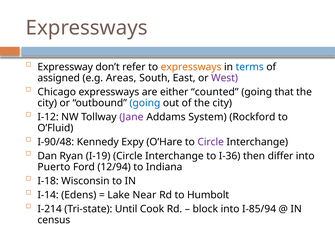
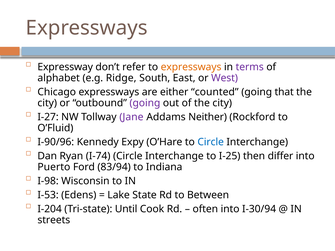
terms colour: blue -> purple
assigned: assigned -> alphabet
Areas: Areas -> Ridge
going at (145, 103) colour: blue -> purple
I-12: I-12 -> I-27
System: System -> Neither
I-90/48: I-90/48 -> I-90/96
Circle at (211, 142) colour: purple -> blue
I-19: I-19 -> I-74
I-36: I-36 -> I-25
12/94: 12/94 -> 83/94
I-18: I-18 -> I-98
I-14: I-14 -> I-53
Near: Near -> State
Humbolt: Humbolt -> Between
I-214: I-214 -> I-204
block: block -> often
I-85/94: I-85/94 -> I-30/94
census: census -> streets
